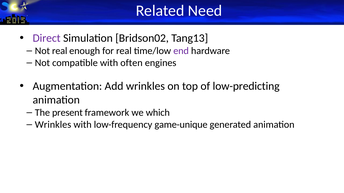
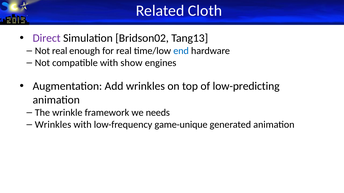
Need: Need -> Cloth
end colour: purple -> blue
often: often -> show
present: present -> wrinkle
which: which -> needs
